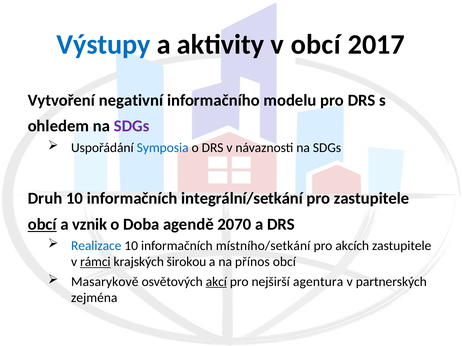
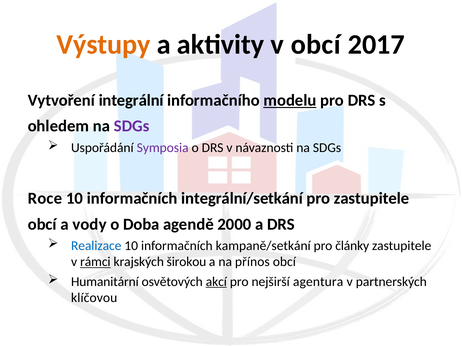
Výstupy colour: blue -> orange
negativní: negativní -> integrální
modelu underline: none -> present
Symposia colour: blue -> purple
Druh: Druh -> Roce
obcí at (42, 225) underline: present -> none
vznik: vznik -> vody
2070: 2070 -> 2000
místního/setkání: místního/setkání -> kampaně/setkání
akcích: akcích -> články
Masarykově: Masarykově -> Humanitární
zejména: zejména -> klíčovou
